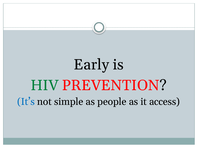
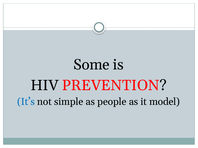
Early: Early -> Some
HIV colour: green -> black
access: access -> model
